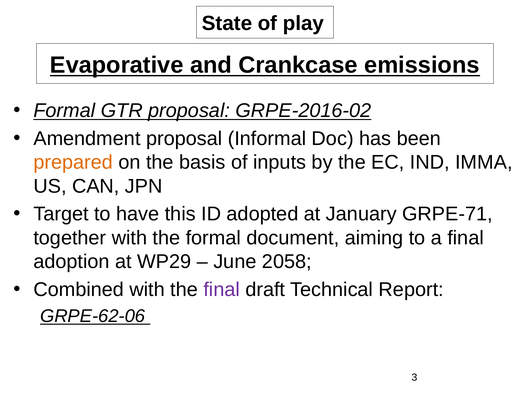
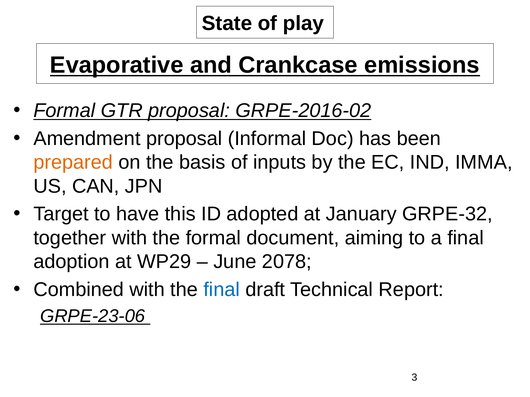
GRPE-71: GRPE-71 -> GRPE-32
2058: 2058 -> 2078
final at (222, 290) colour: purple -> blue
GRPE-62-06: GRPE-62-06 -> GRPE-23-06
